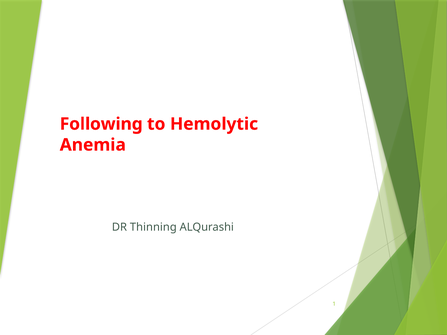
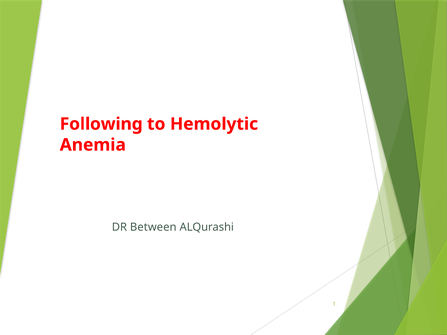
Thinning: Thinning -> Between
